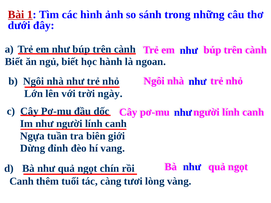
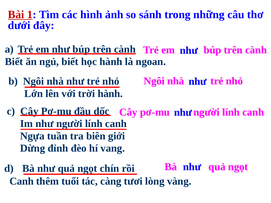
trời ngày: ngày -> hành
